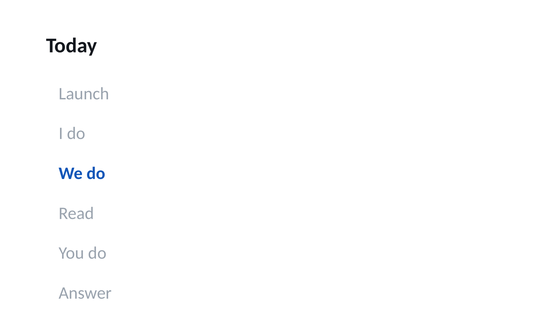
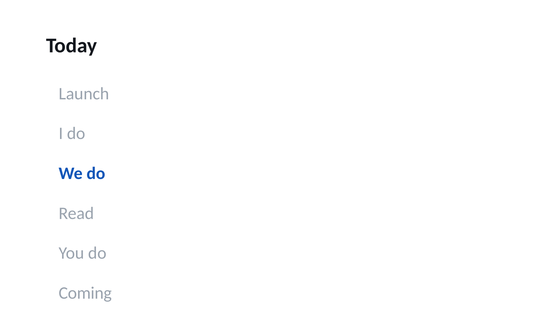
Answer: Answer -> Coming
